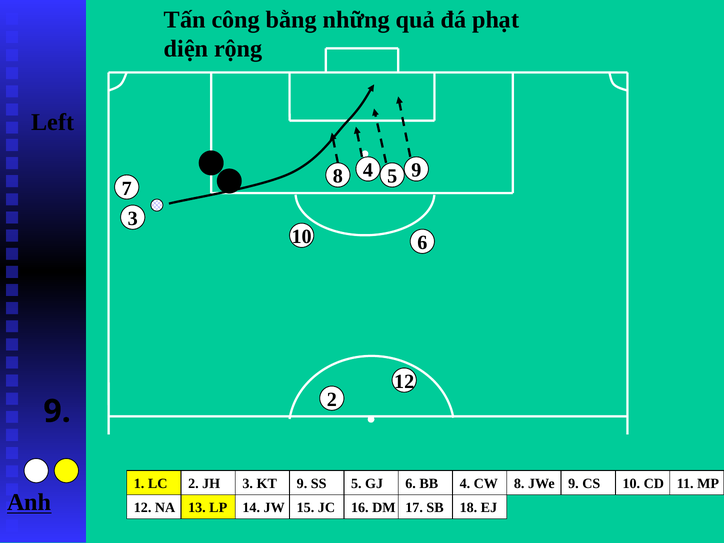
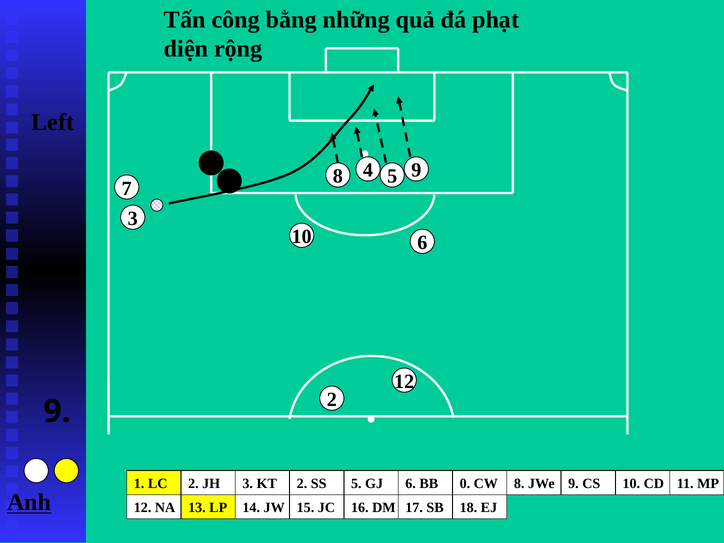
KT 9: 9 -> 2
BB 4: 4 -> 0
